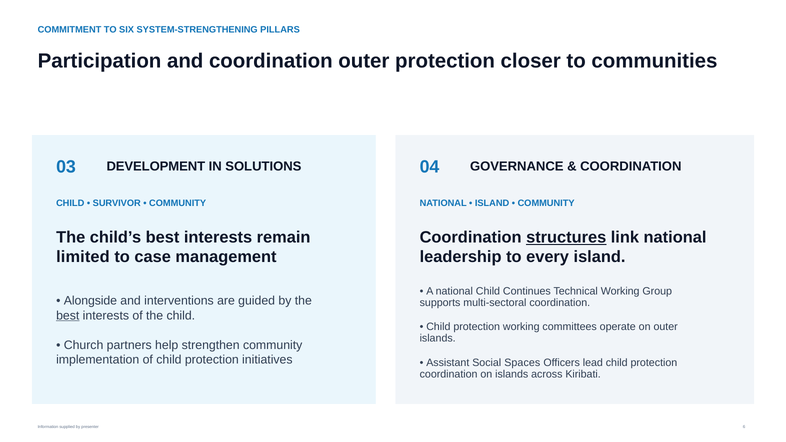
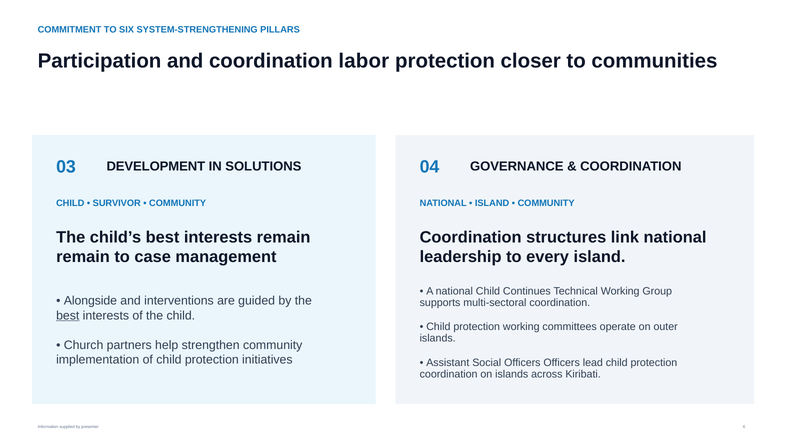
coordination outer: outer -> labor
structures underline: present -> none
limited at (83, 257): limited -> remain
Social Spaces: Spaces -> Officers
